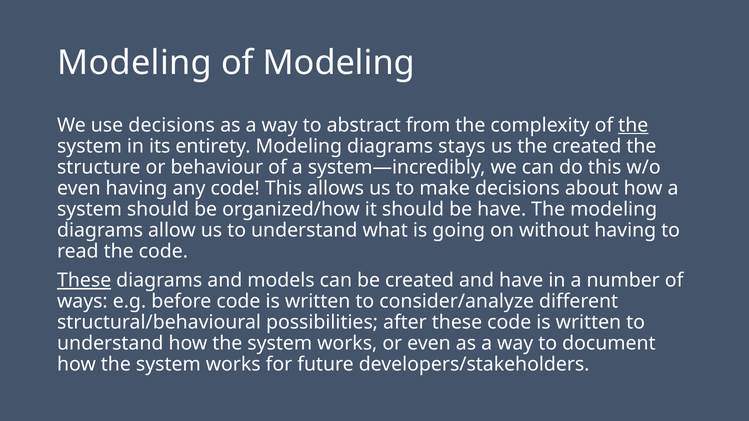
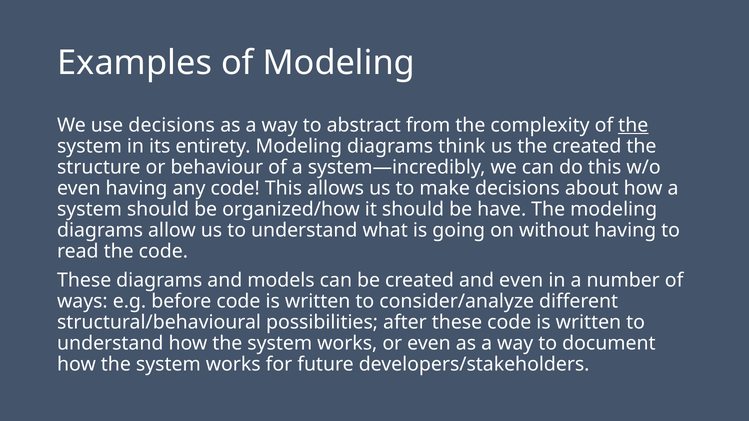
Modeling at (135, 63): Modeling -> Examples
stays: stays -> think
These at (84, 281) underline: present -> none
and have: have -> even
